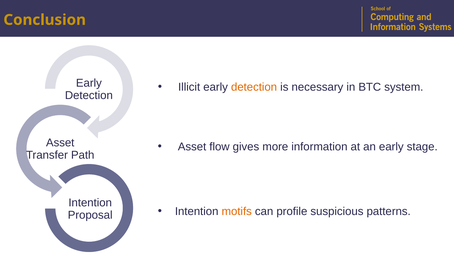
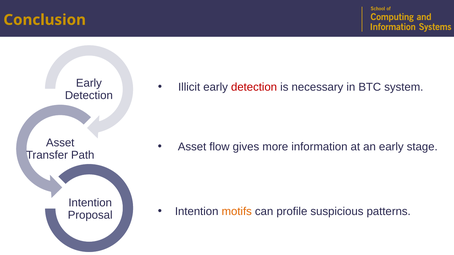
detection at (254, 87) colour: orange -> red
